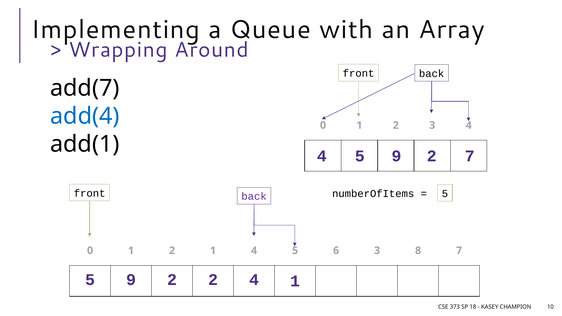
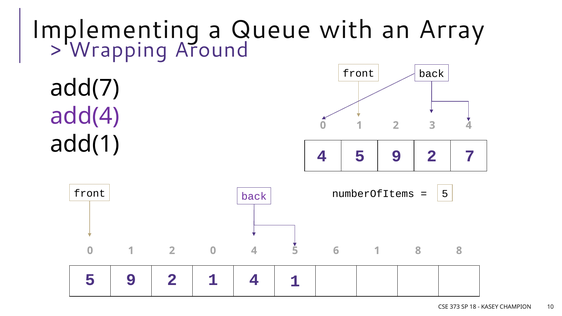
add(4 colour: blue -> purple
2 1: 1 -> 0
6 3: 3 -> 1
8 7: 7 -> 8
2 2: 2 -> 1
